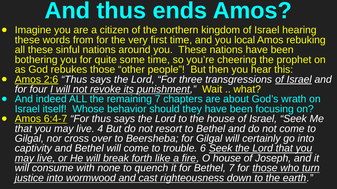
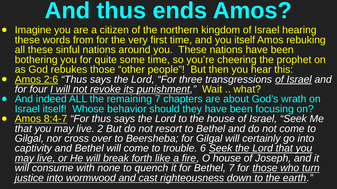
you local: local -> itself
6:4-7: 6:4-7 -> 8:4-7
4: 4 -> 2
